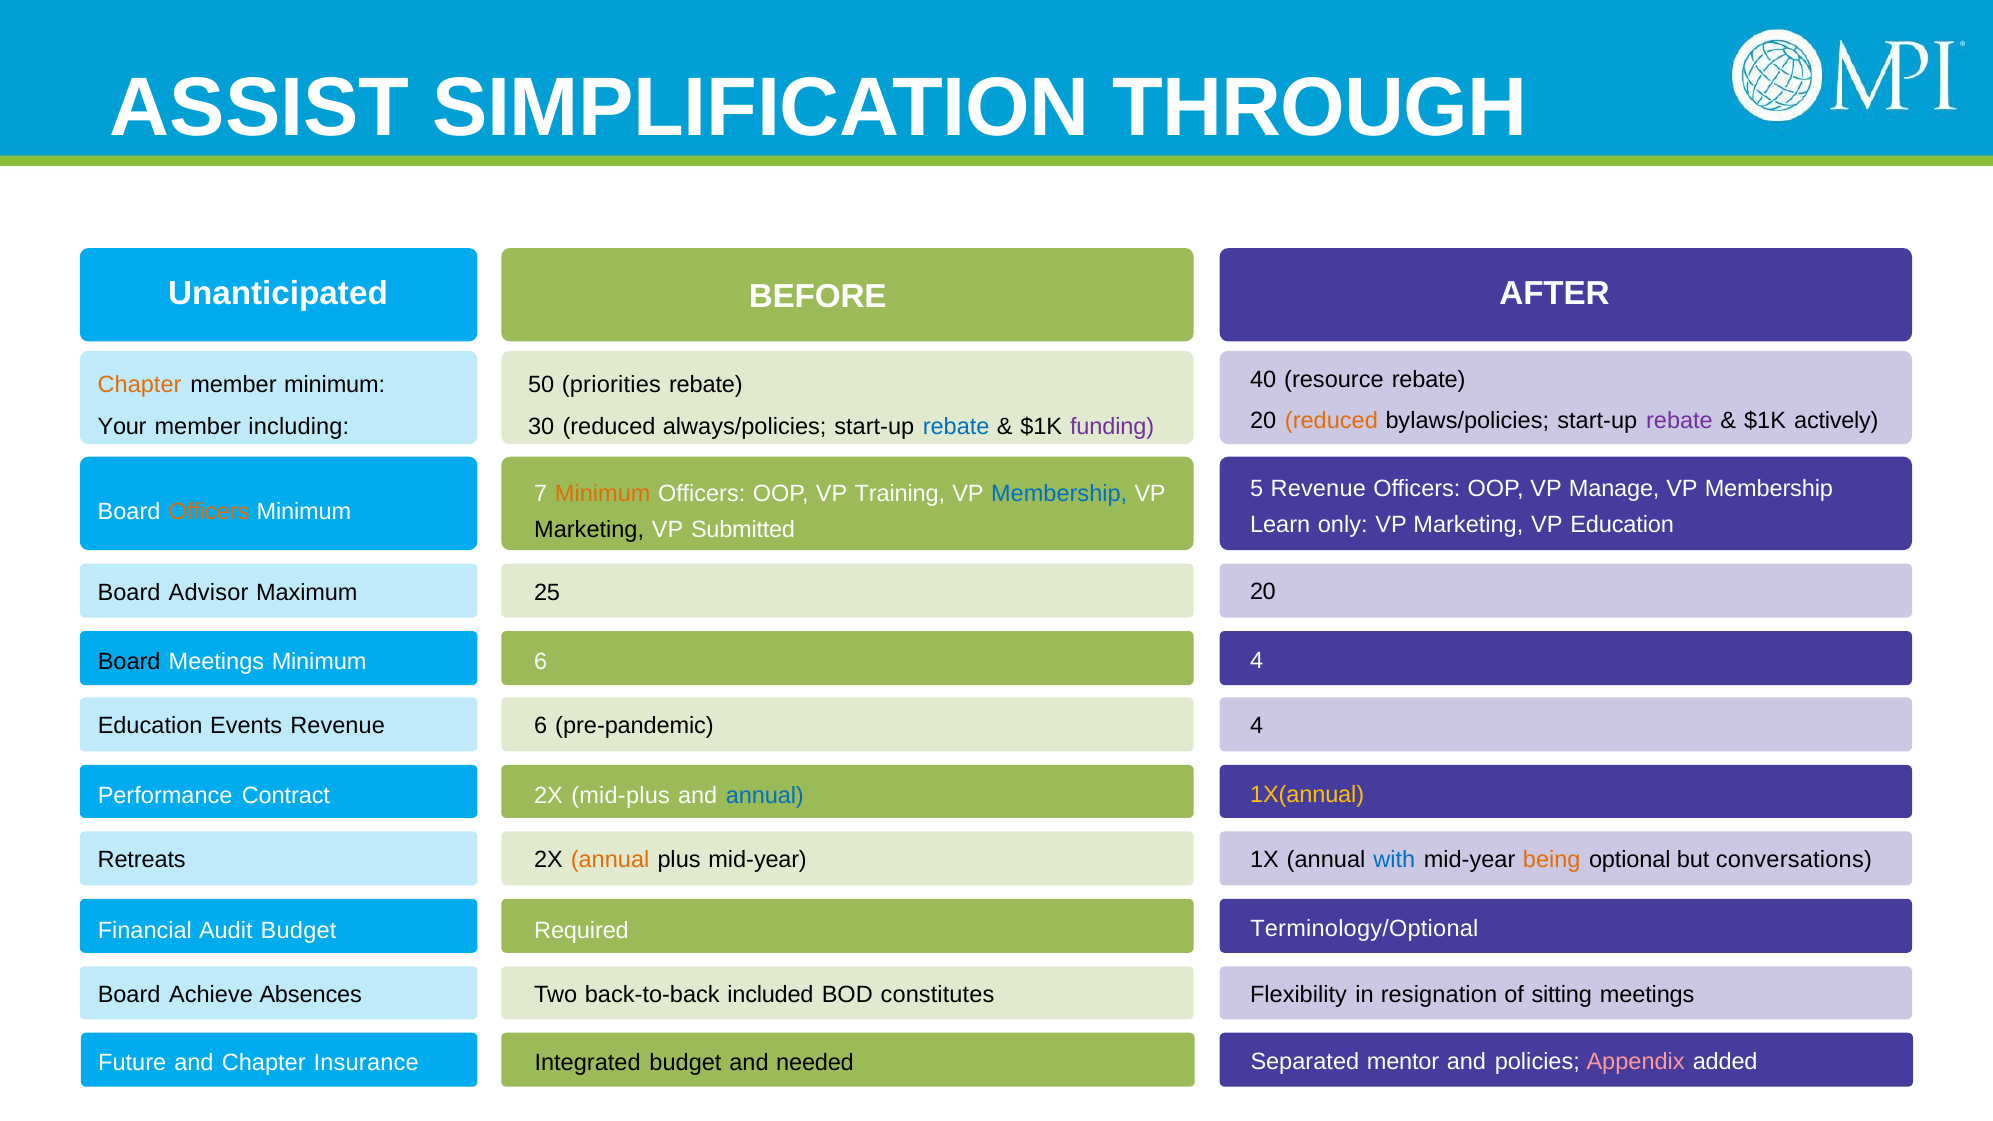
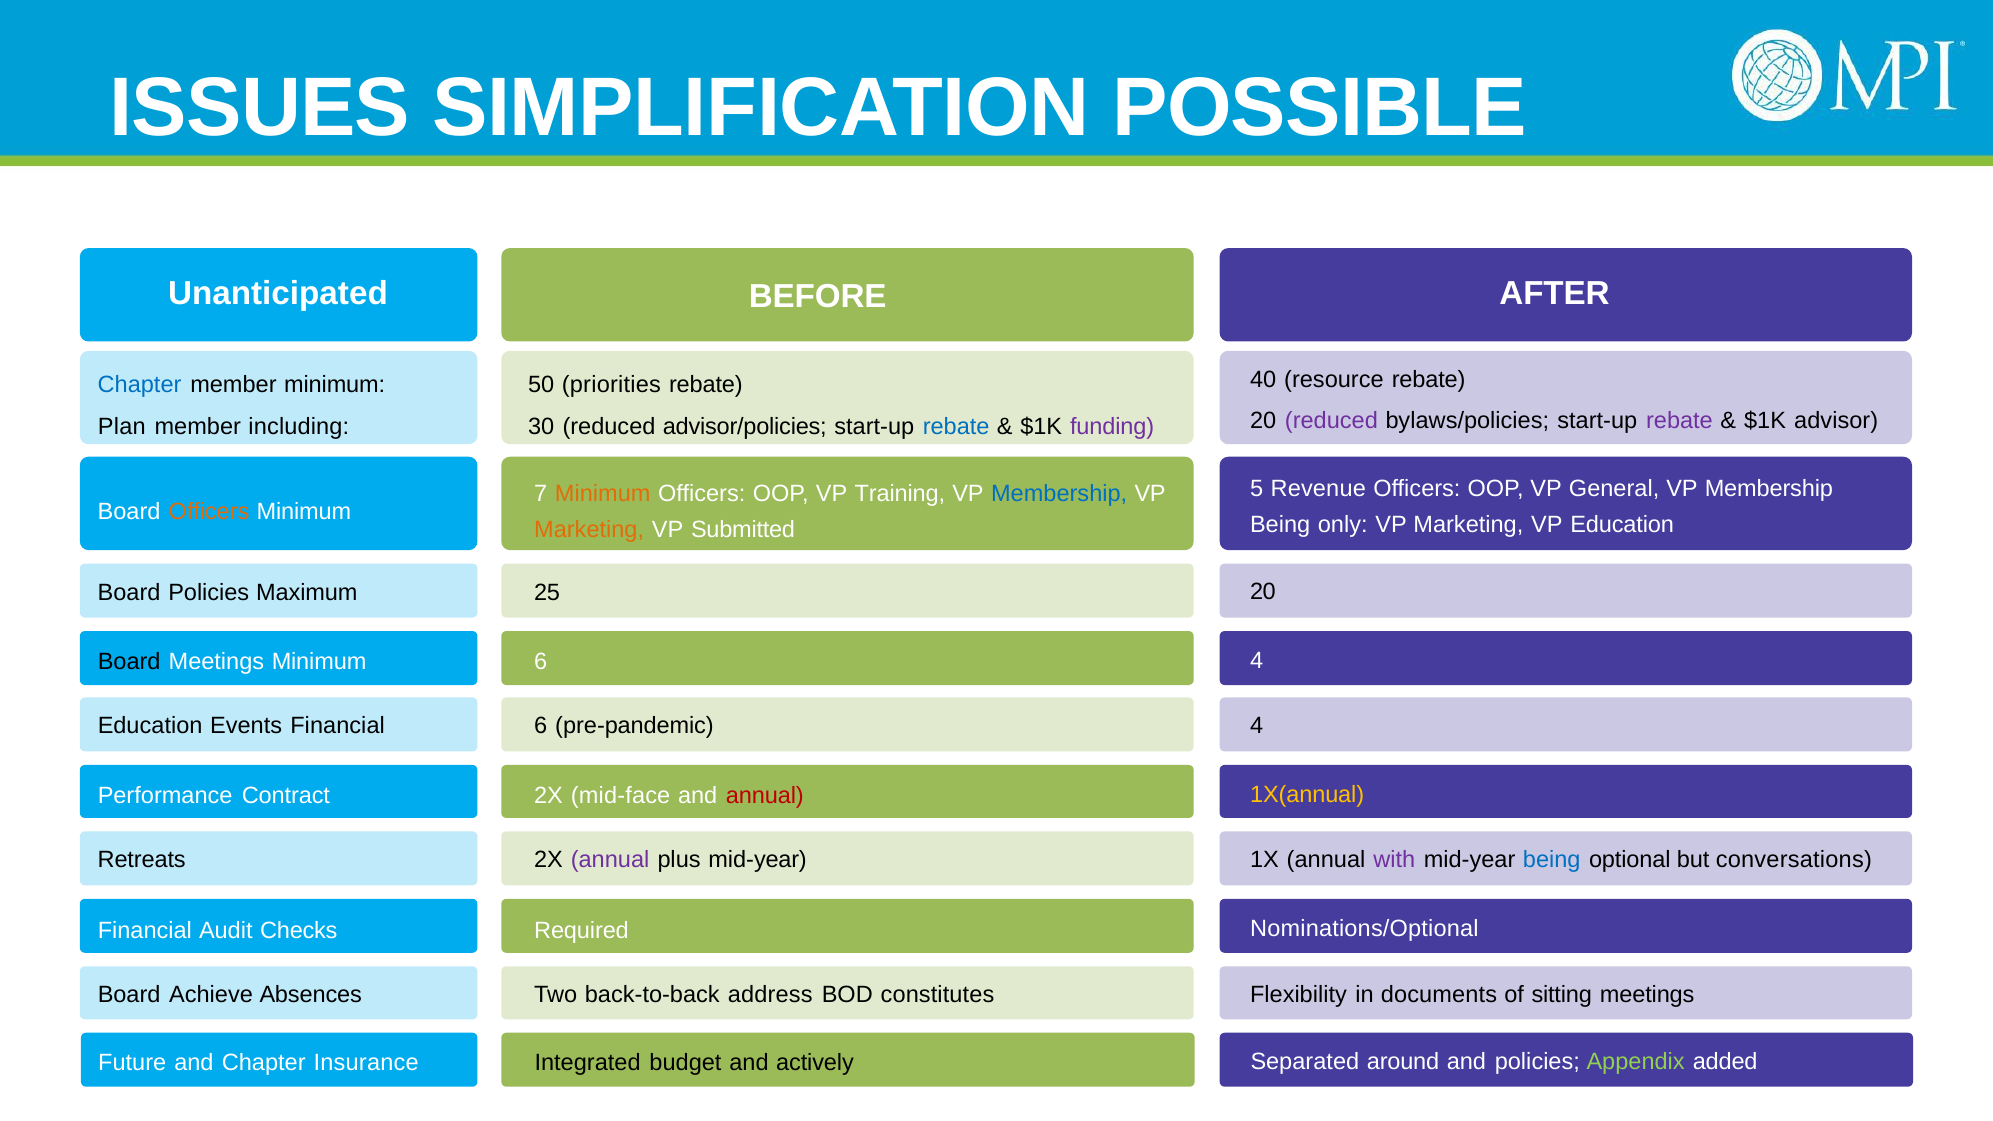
ASSIST: ASSIST -> ISSUES
THROUGH: THROUGH -> POSSIBLE
Chapter at (140, 385) colour: orange -> blue
reduced at (1331, 420) colour: orange -> purple
actively: actively -> advisor
Your: Your -> Plan
always/policies: always/policies -> advisor/policies
Manage: Manage -> General
Learn at (1280, 525): Learn -> Being
Marketing at (589, 530) colour: black -> orange
Board Advisor: Advisor -> Policies
Events Revenue: Revenue -> Financial
mid-plus: mid-plus -> mid-face
annual at (765, 796) colour: blue -> red
annual at (610, 860) colour: orange -> purple
with colour: blue -> purple
being at (1552, 860) colour: orange -> blue
Audit Budget: Budget -> Checks
Terminology/Optional: Terminology/Optional -> Nominations/Optional
included: included -> address
resignation: resignation -> documents
needed: needed -> actively
mentor: mentor -> around
Appendix colour: pink -> light green
